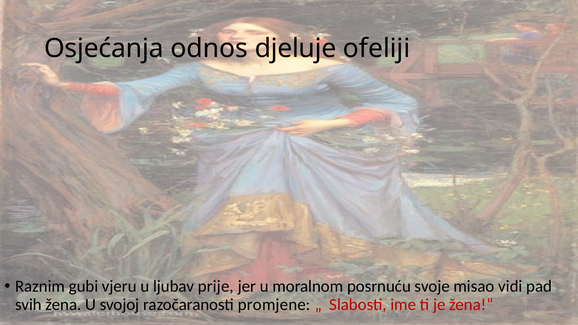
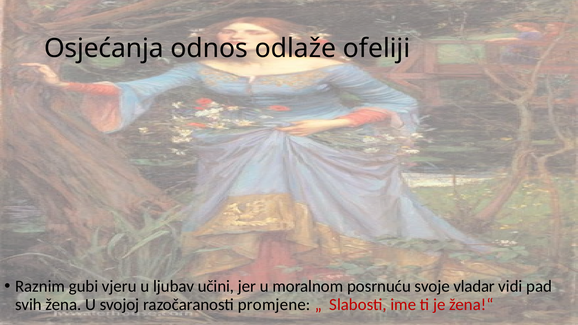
djeluje: djeluje -> odlaže
prije: prije -> učini
misao: misao -> vladar
